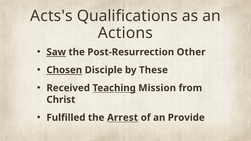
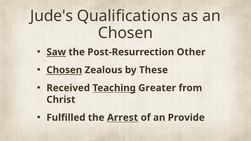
Acts's: Acts's -> Jude's
Actions at (125, 33): Actions -> Chosen
Disciple: Disciple -> Zealous
Mission: Mission -> Greater
